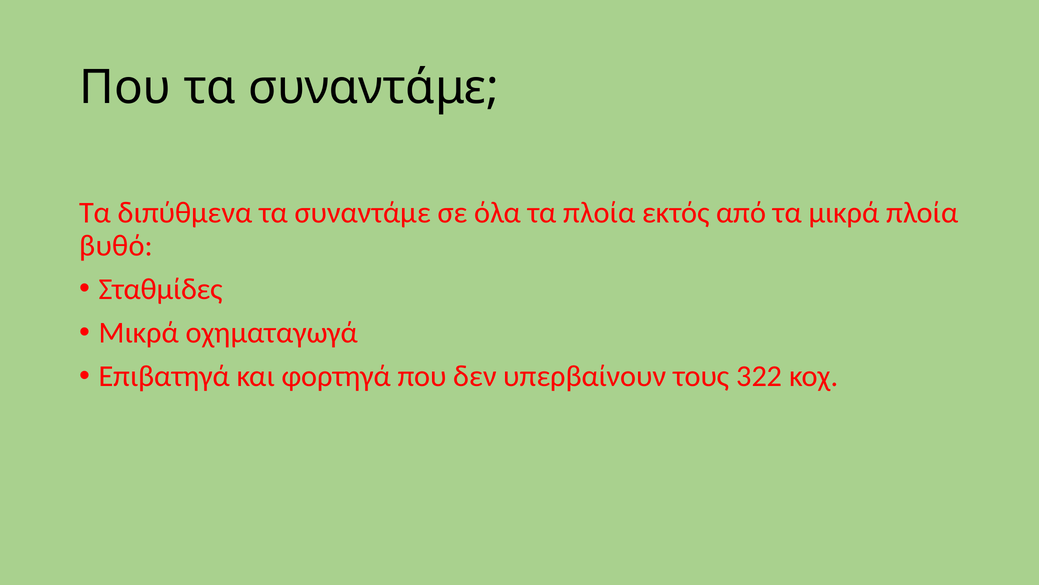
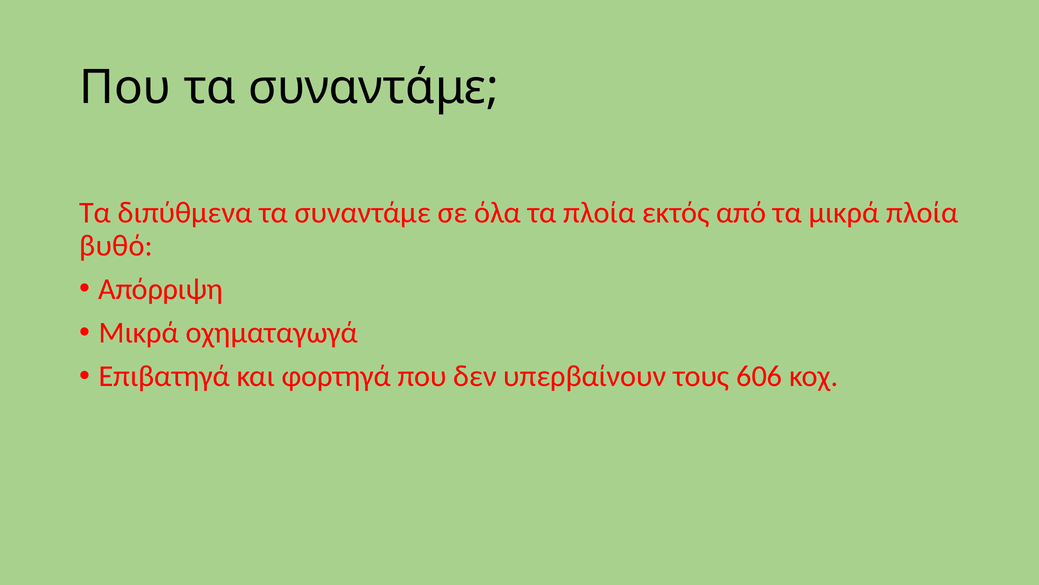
Σταθμίδες: Σταθμίδες -> Απόρριψη
322: 322 -> 606
